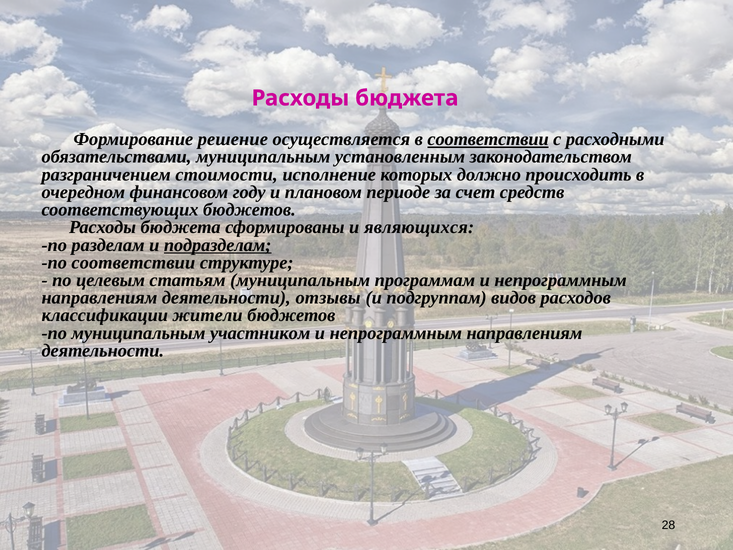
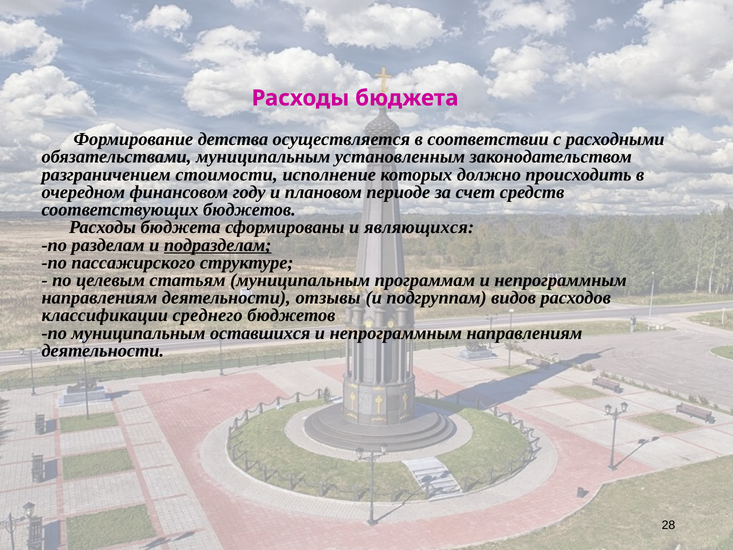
решение: решение -> детства
соответствии at (488, 139) underline: present -> none
по соответствии: соответствии -> пассажирского
жители: жители -> среднего
участником: участником -> оставшихся
